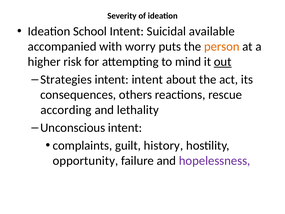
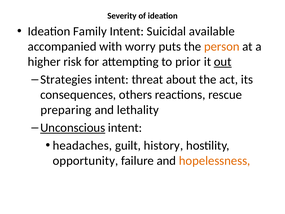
School: School -> Family
mind: mind -> prior
intent intent: intent -> threat
according: according -> preparing
Unconscious underline: none -> present
complaints: complaints -> headaches
hopelessness colour: purple -> orange
